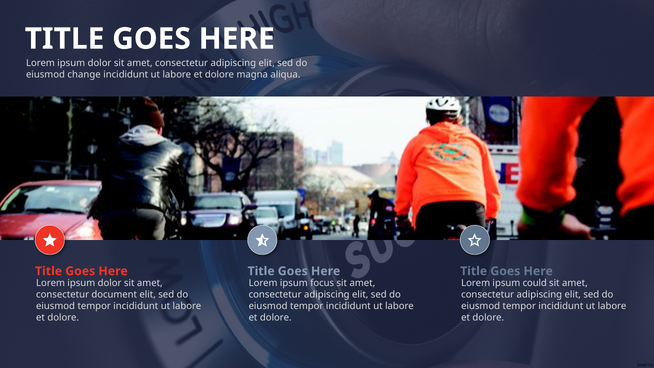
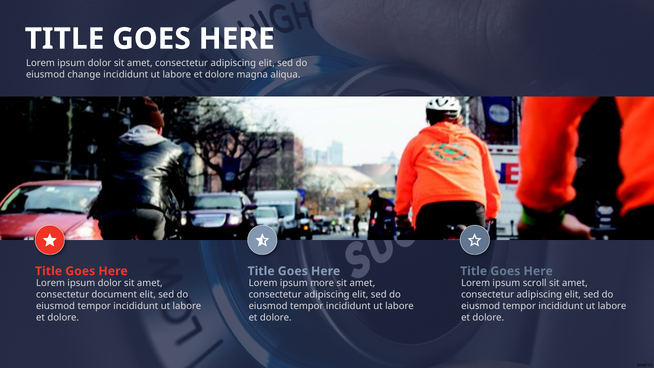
focus: focus -> more
could: could -> scroll
